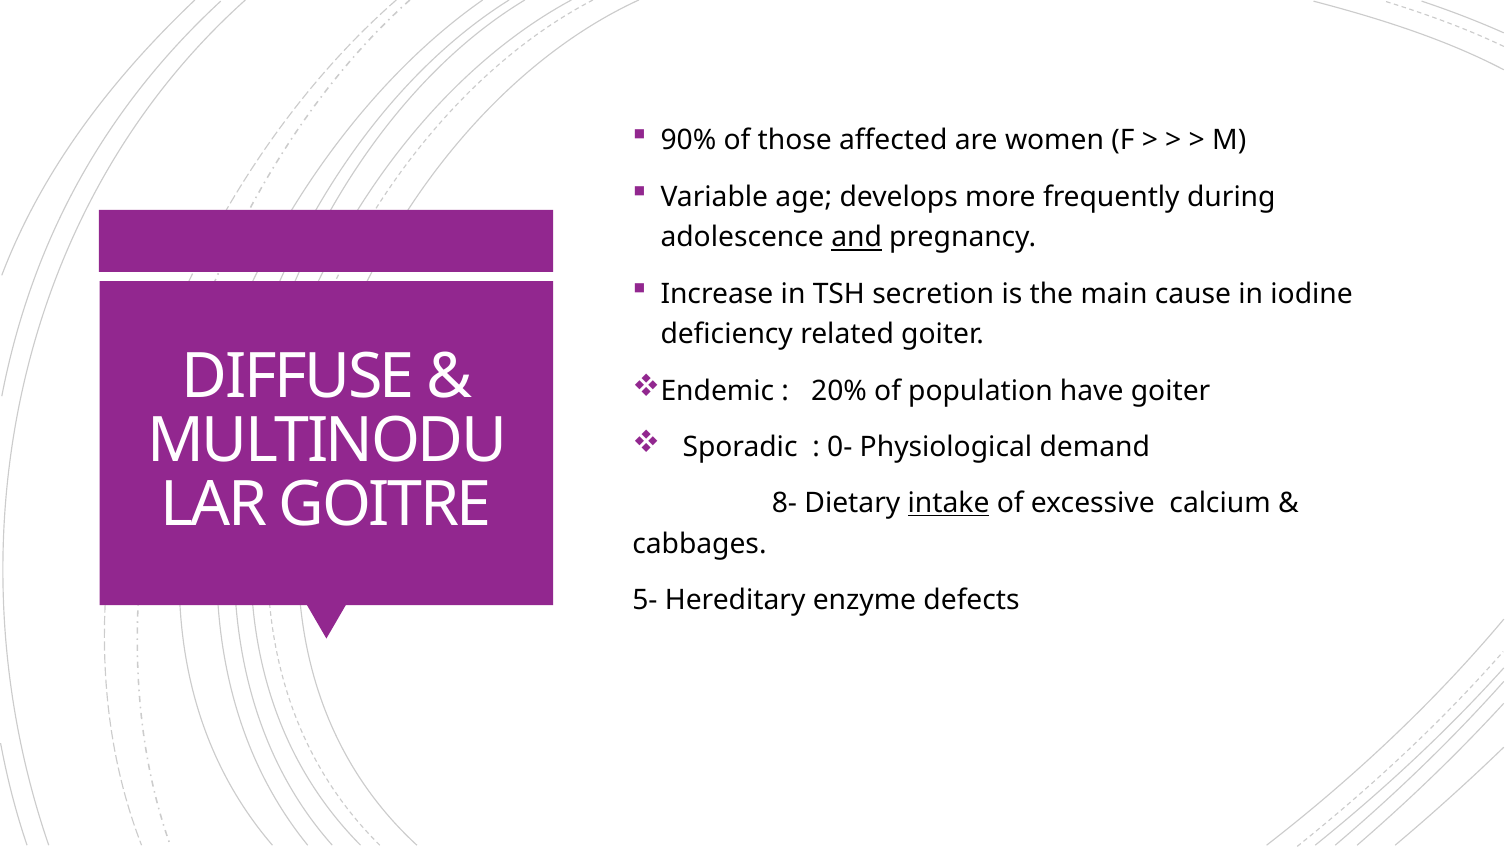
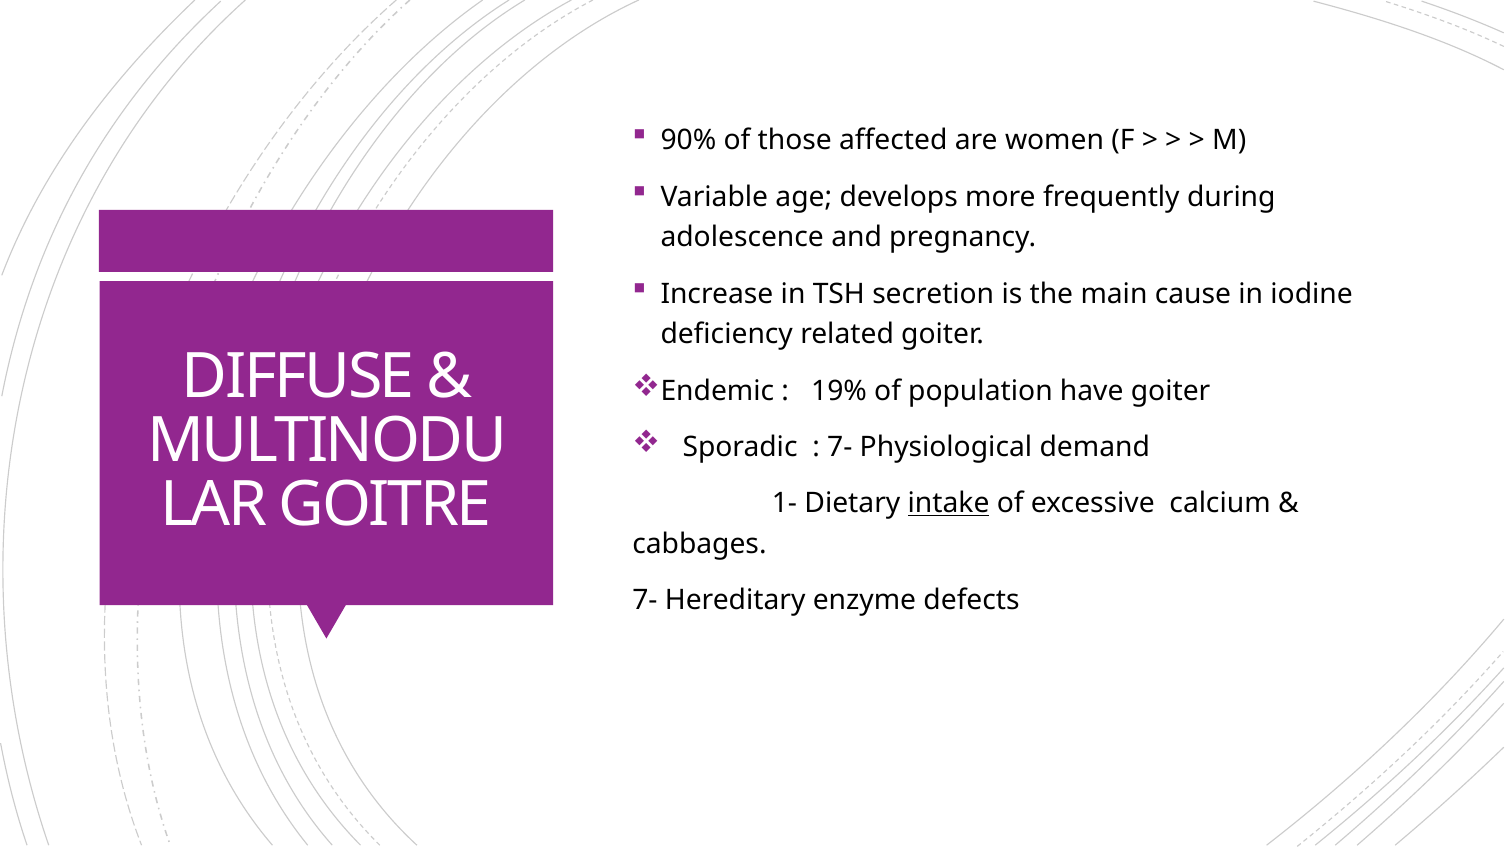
and underline: present -> none
20%: 20% -> 19%
0- at (840, 448): 0- -> 7-
8-: 8- -> 1-
5- at (645, 601): 5- -> 7-
